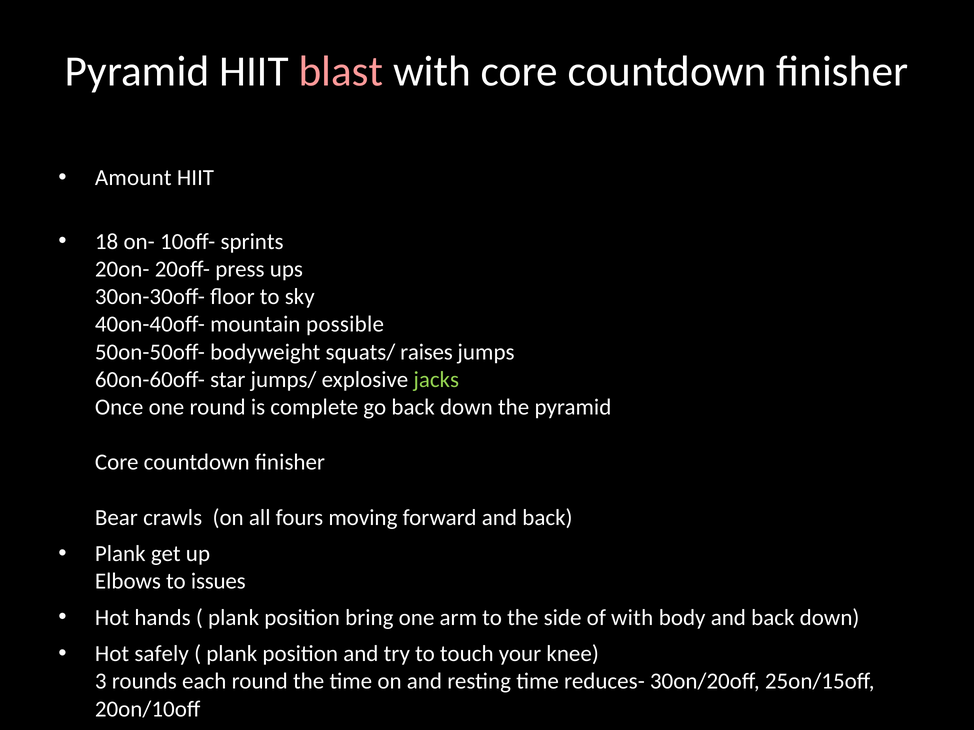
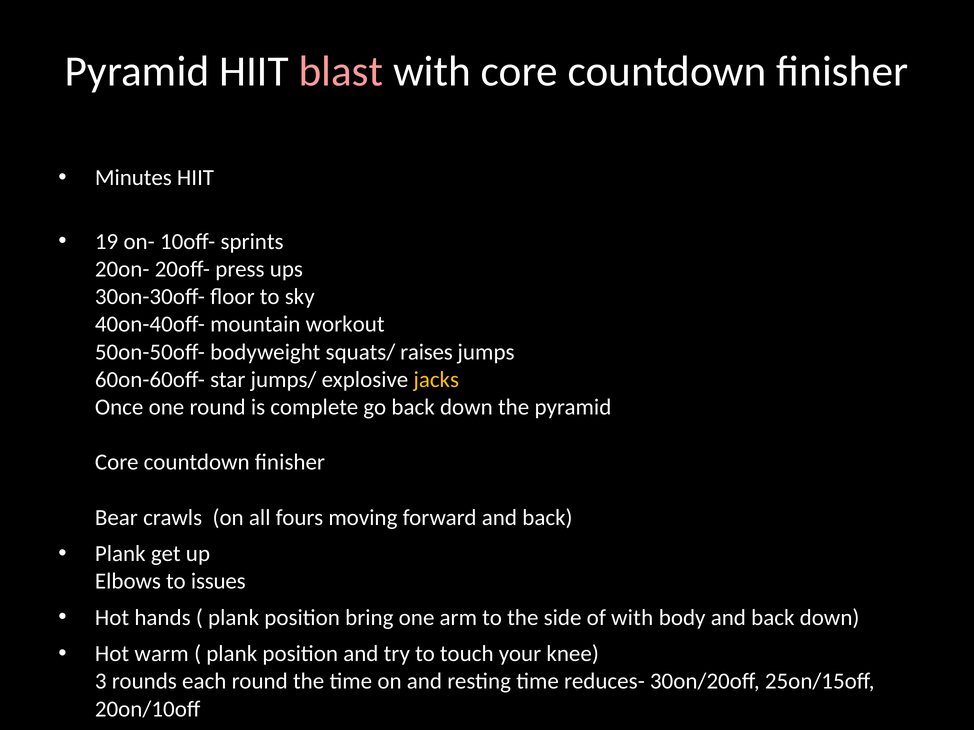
Amount: Amount -> Minutes
18: 18 -> 19
possible: possible -> workout
jacks colour: light green -> yellow
safely: safely -> warm
